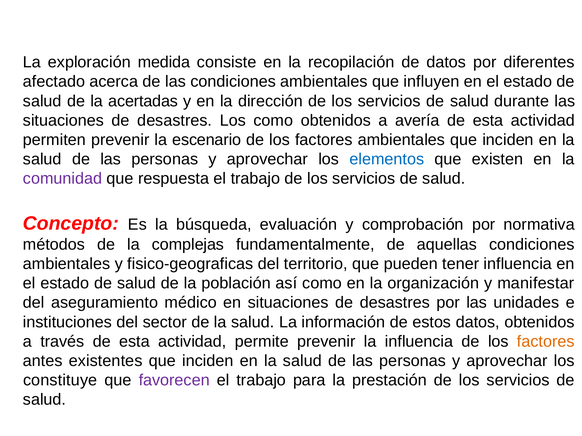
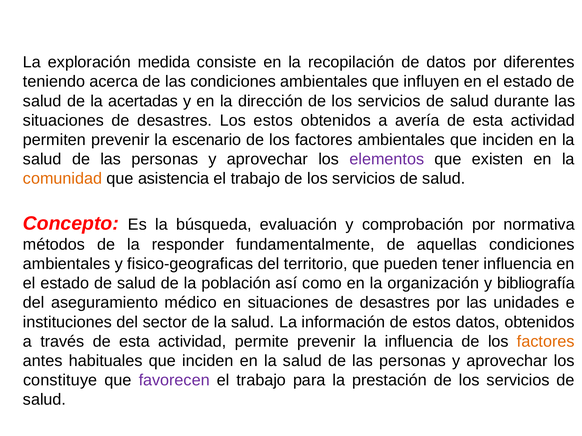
afectado: afectado -> teniendo
Los como: como -> estos
elementos colour: blue -> purple
comunidad colour: purple -> orange
respuesta: respuesta -> asistencia
complejas: complejas -> responder
manifestar: manifestar -> bibliografía
existentes: existentes -> habituales
